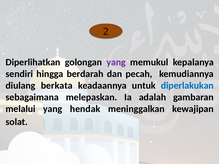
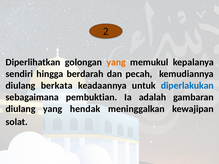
yang at (116, 62) colour: purple -> orange
melepaskan: melepaskan -> pembuktian
melalui at (21, 109): melalui -> diulang
